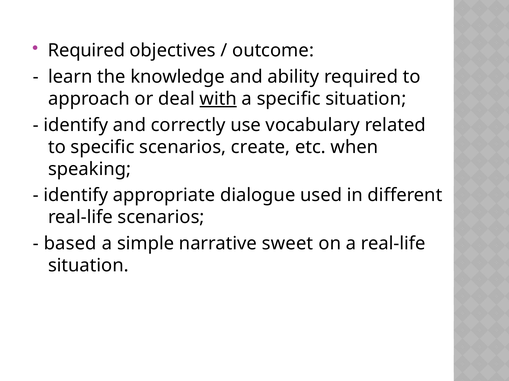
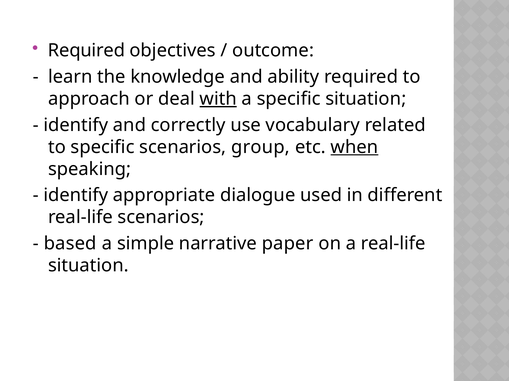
create: create -> group
when underline: none -> present
sweet: sweet -> paper
